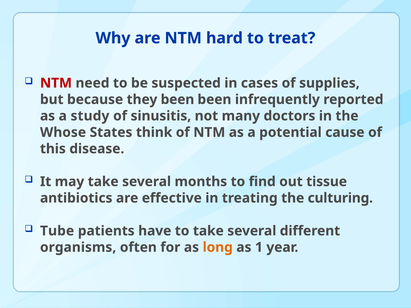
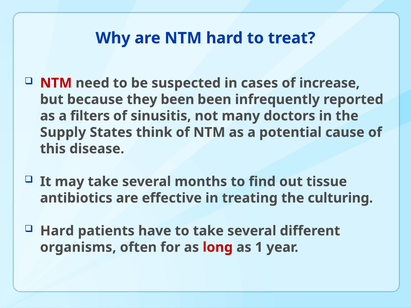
supplies: supplies -> increase
study: study -> filters
Whose: Whose -> Supply
Tube at (57, 231): Tube -> Hard
long colour: orange -> red
